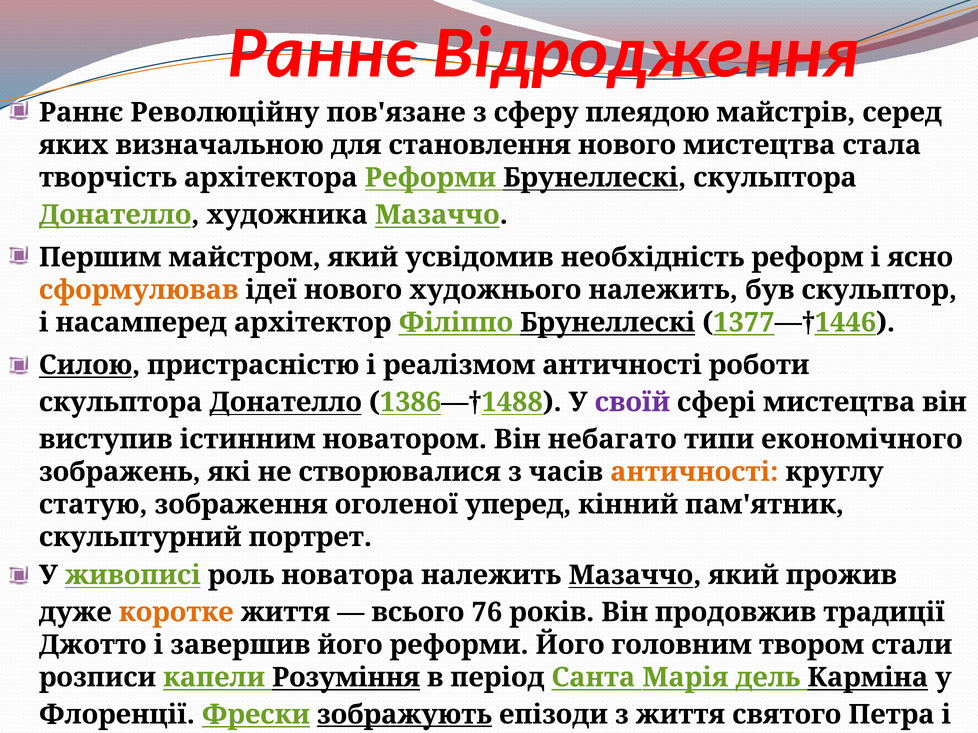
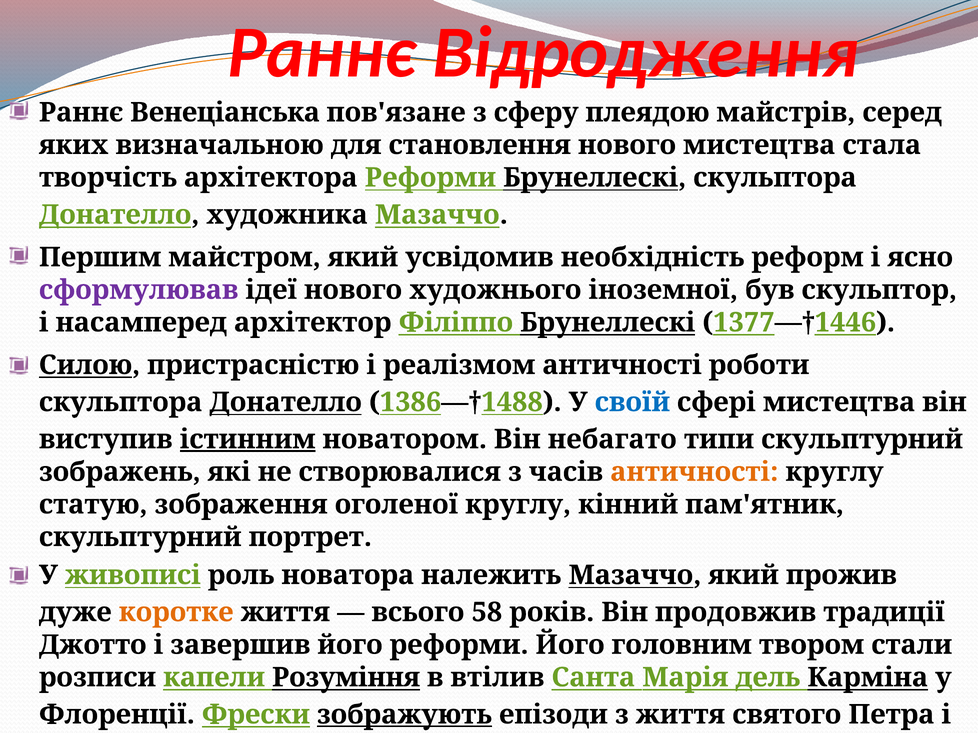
Революційну: Революційну -> Венеціанська
сформулював colour: orange -> purple
художнього належить: належить -> іноземної
своїй colour: purple -> blue
істинним underline: none -> present
типи економічного: економічного -> скульптурний
оголеної уперед: уперед -> круглу
76: 76 -> 58
період: період -> втілив
